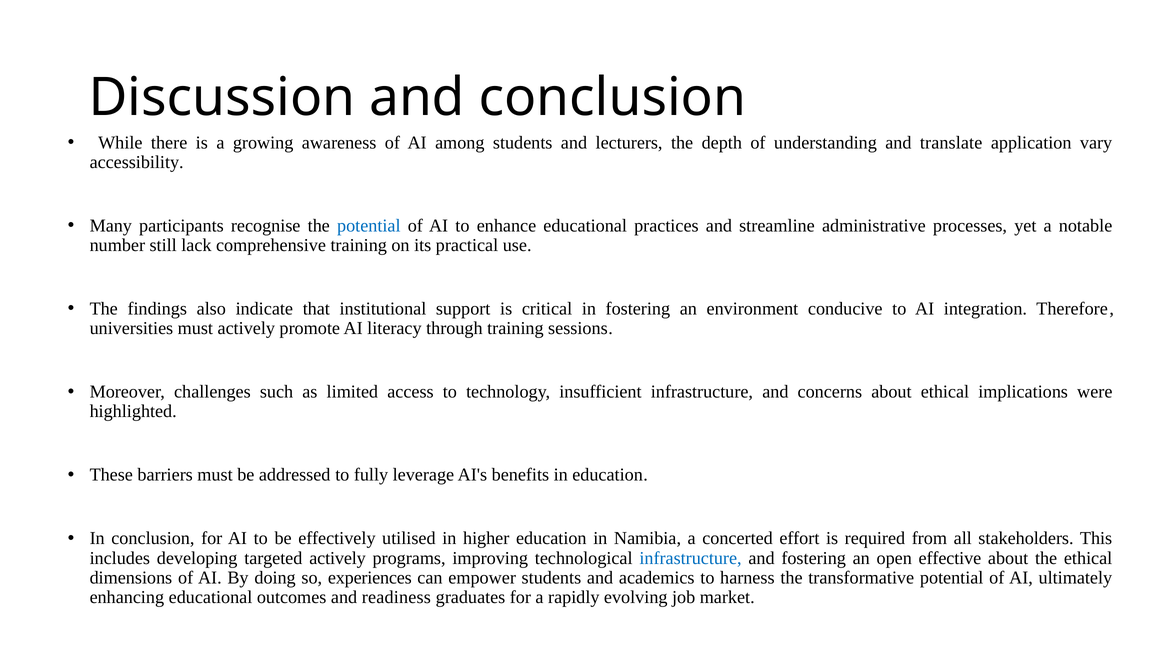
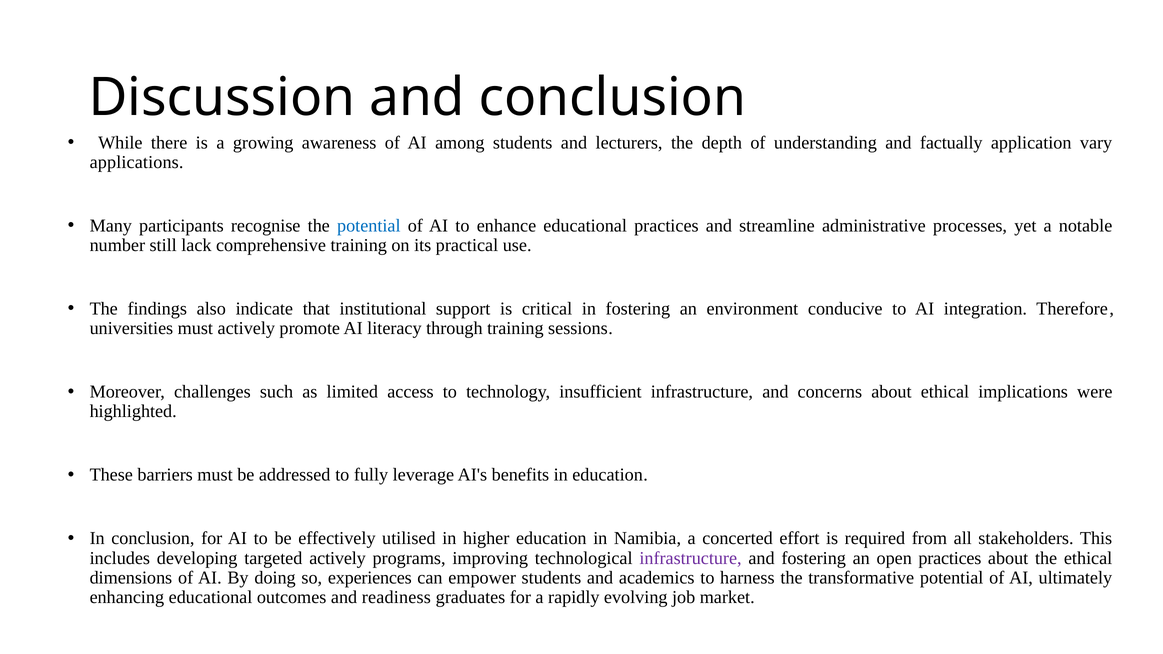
translate: translate -> factually
accessibility: accessibility -> applications
infrastructure at (691, 558) colour: blue -> purple
open effective: effective -> practices
